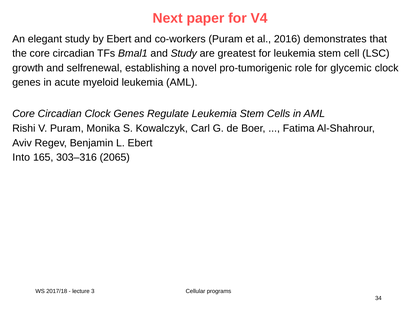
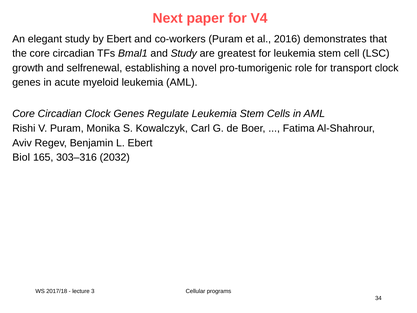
glycemic: glycemic -> transport
Into: Into -> Biol
2065: 2065 -> 2032
